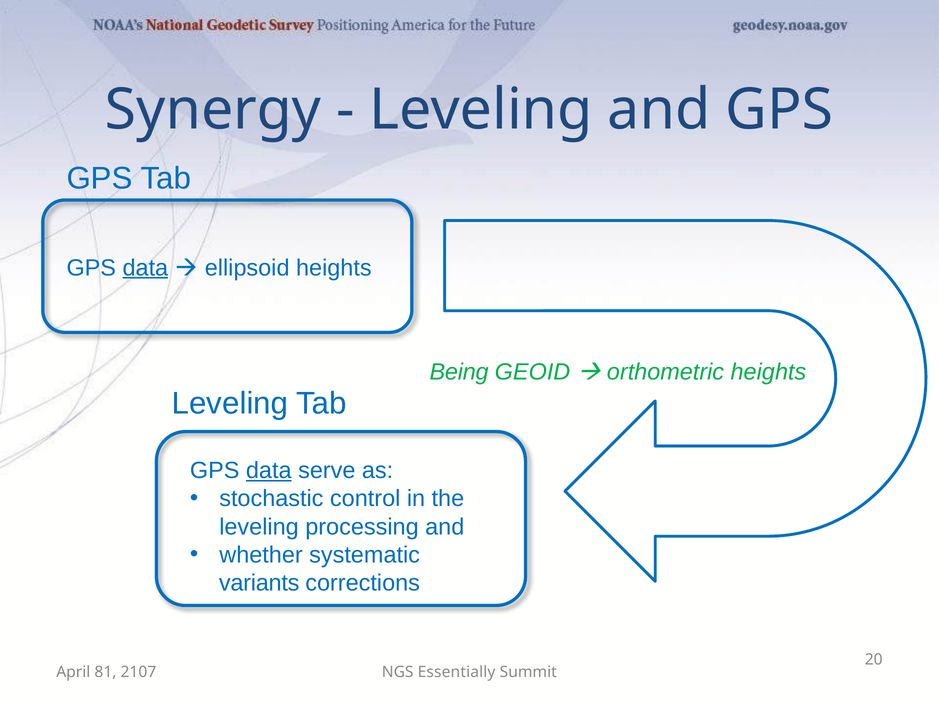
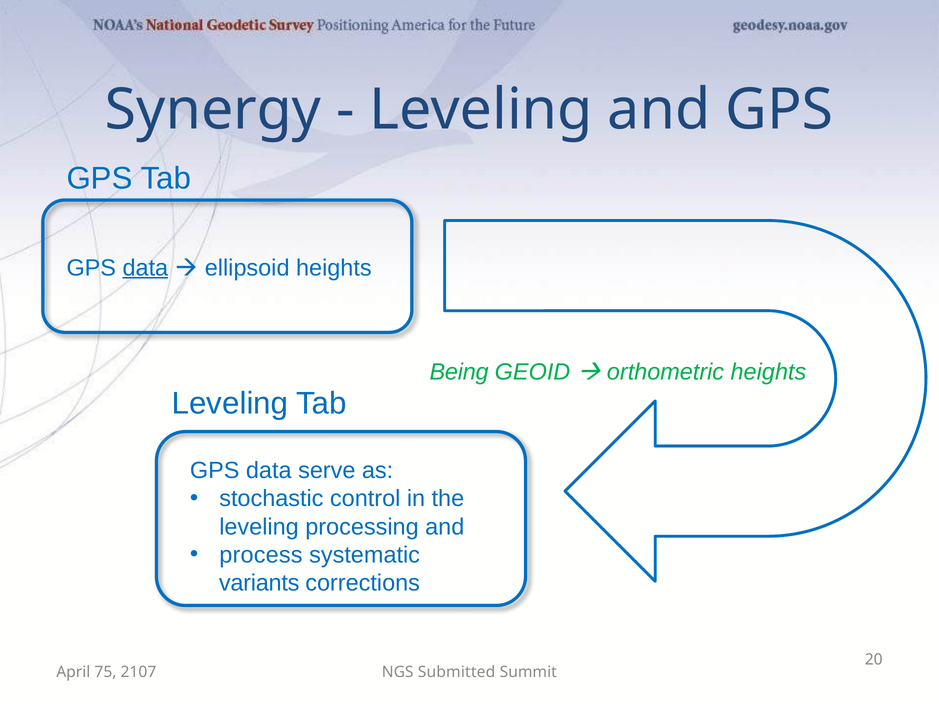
data at (269, 471) underline: present -> none
whether: whether -> process
81: 81 -> 75
Essentially: Essentially -> Submitted
